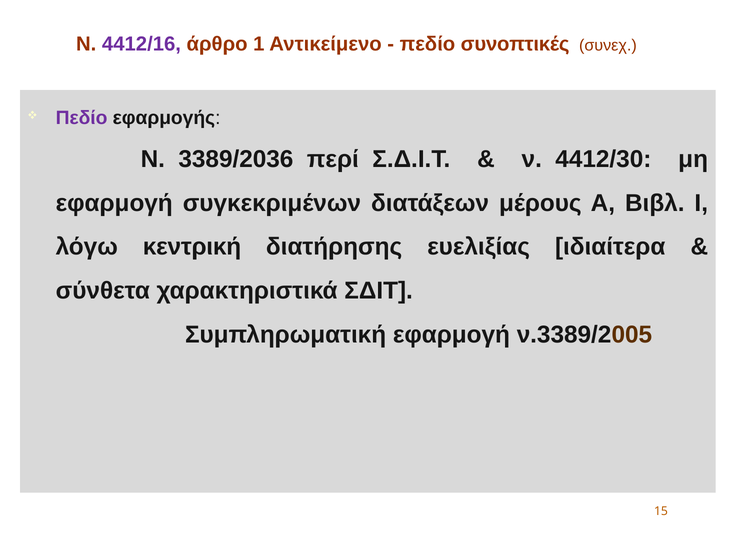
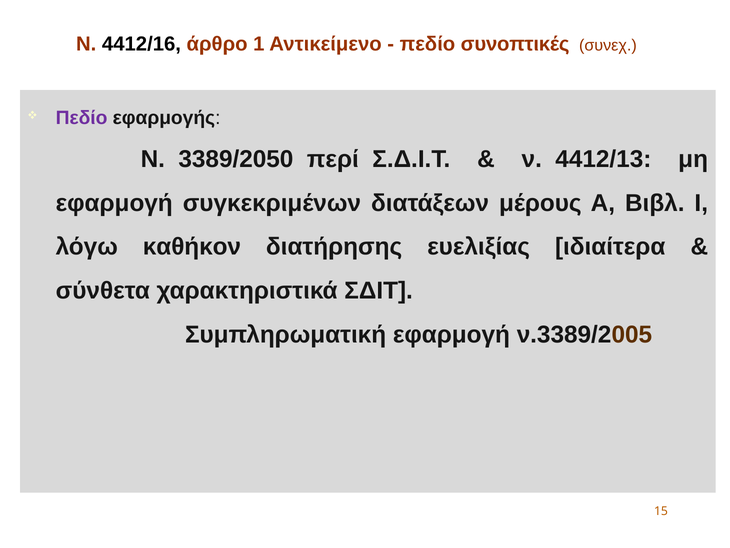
4412/16 colour: purple -> black
3389/2036: 3389/2036 -> 3389/2050
4412/30: 4412/30 -> 4412/13
κεντρική: κεντρική -> καθήκον
